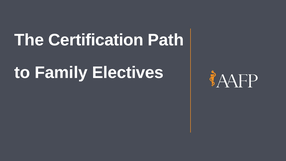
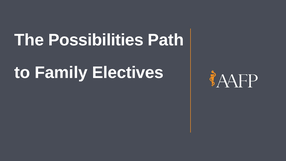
Certification: Certification -> Possibilities
